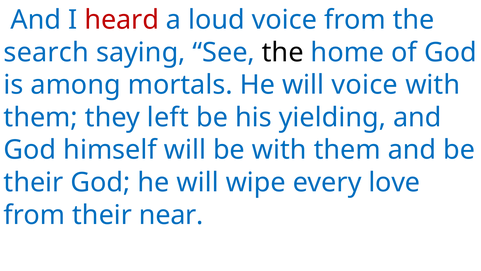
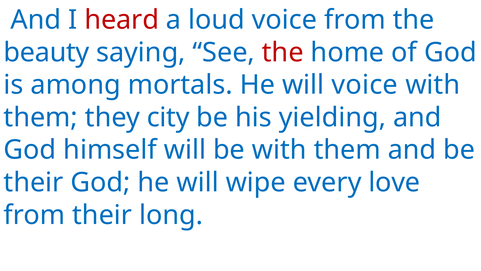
search: search -> beauty
the at (283, 52) colour: black -> red
left: left -> city
near: near -> long
